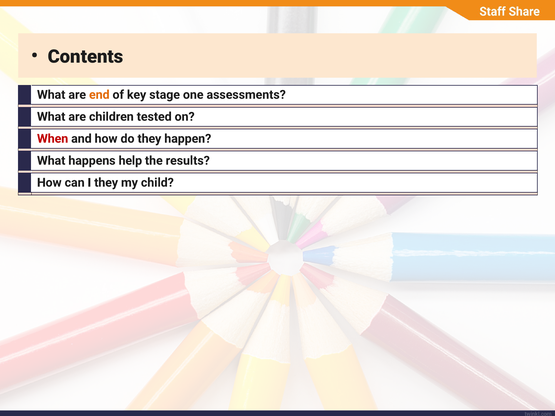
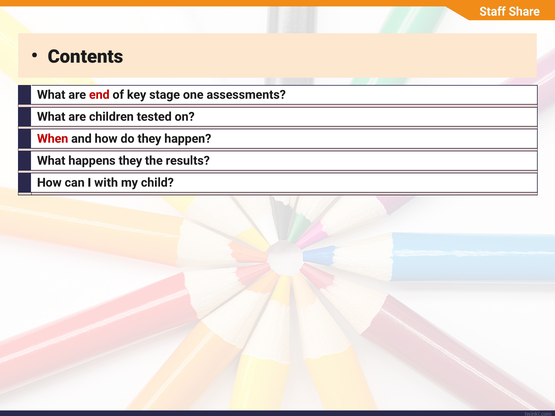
end colour: orange -> red
happens help: help -> they
I they: they -> with
